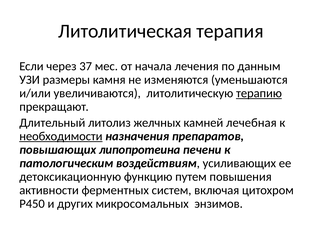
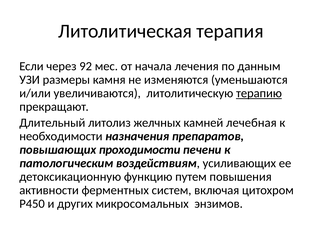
37: 37 -> 92
необходимости underline: present -> none
липопротеина: липопротеина -> проходимости
